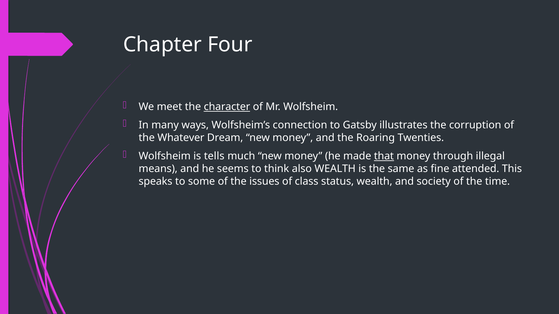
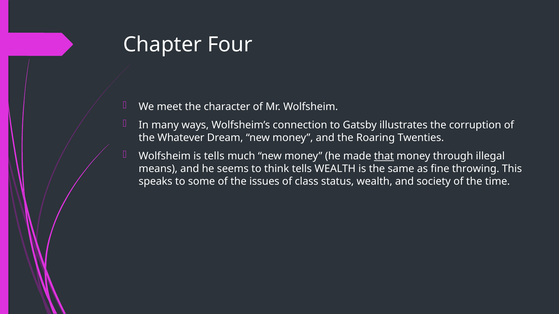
character underline: present -> none
think also: also -> tells
attended: attended -> throwing
